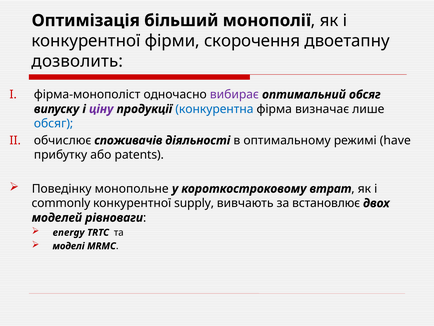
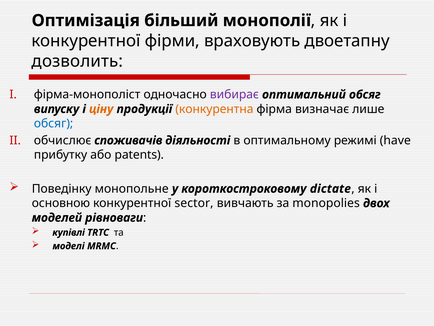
скорочення: скорочення -> враховують
ціну colour: purple -> orange
конкурентна colour: blue -> orange
втрат: втрат -> dictate
commonly: commonly -> основною
supply: supply -> sector
встановлює: встановлює -> monopolies
energy: energy -> купівлі
